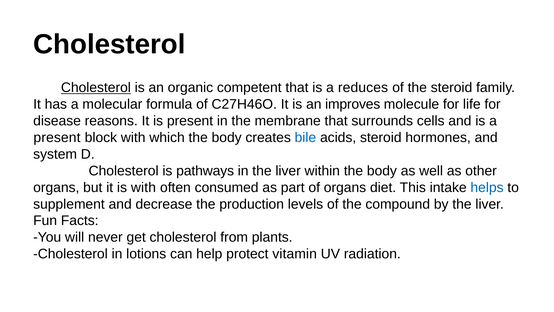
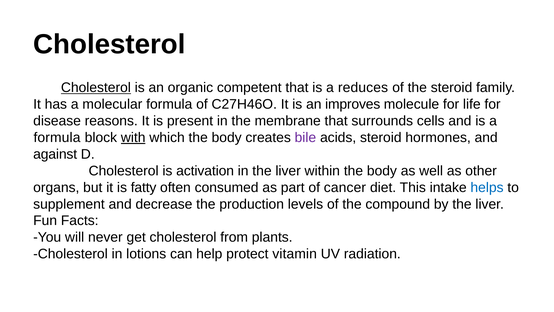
present at (57, 137): present -> formula
with at (133, 137) underline: none -> present
bile colour: blue -> purple
system: system -> against
pathways: pathways -> activation
is with: with -> fatty
of organs: organs -> cancer
